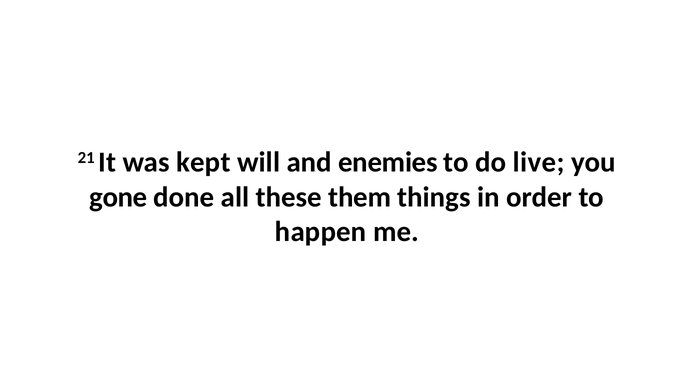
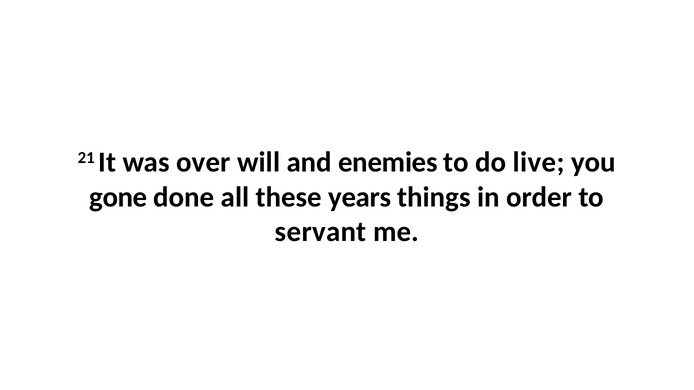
kept: kept -> over
them: them -> years
happen: happen -> servant
